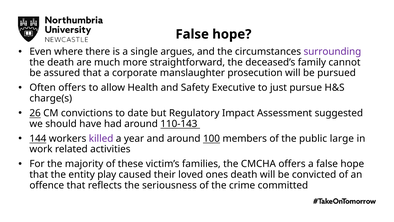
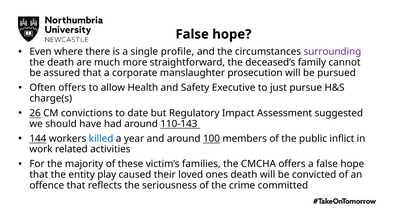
argues: argues -> profile
killed colour: purple -> blue
large: large -> inflict
